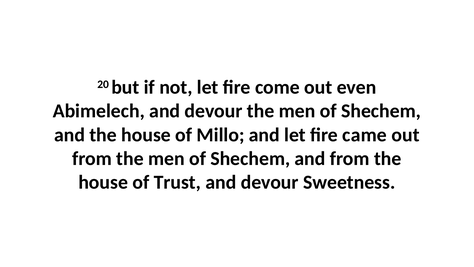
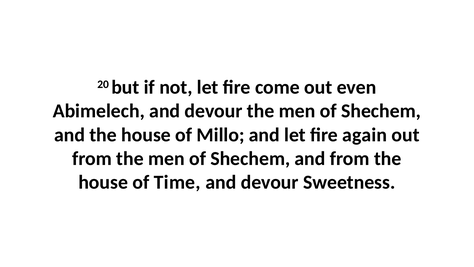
came: came -> again
Trust: Trust -> Time
